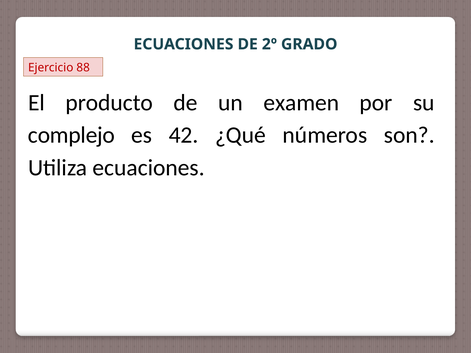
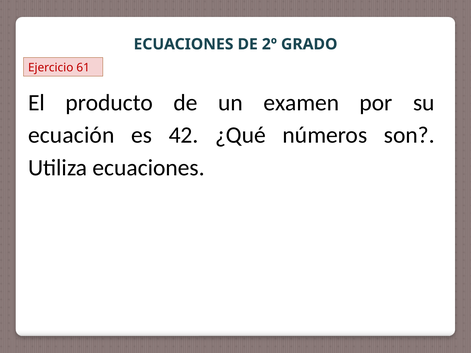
88: 88 -> 61
complejo: complejo -> ecuación
